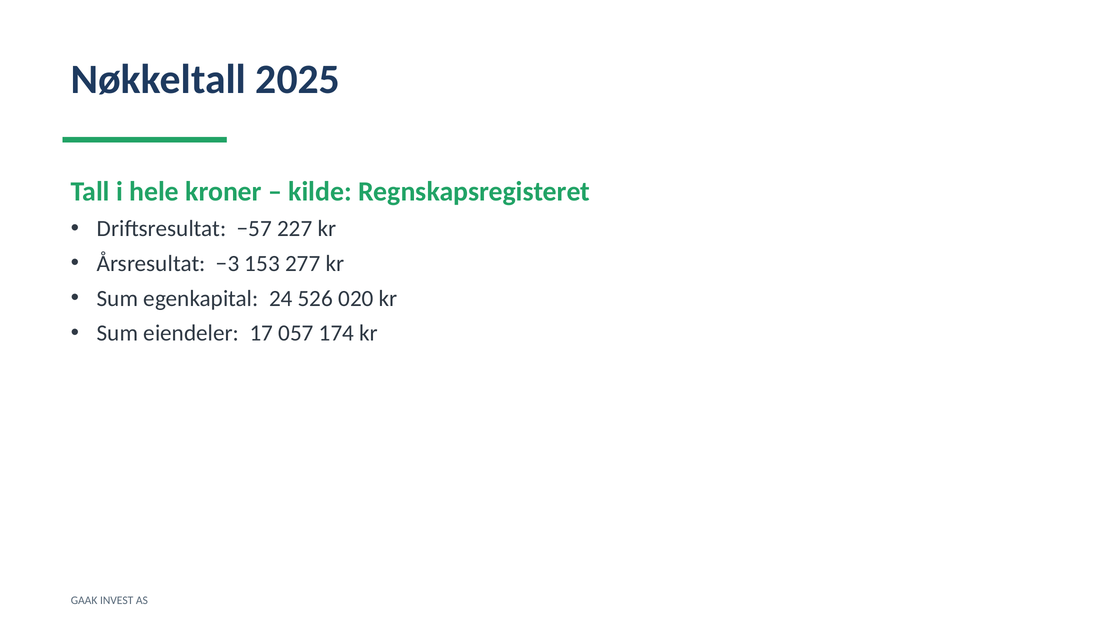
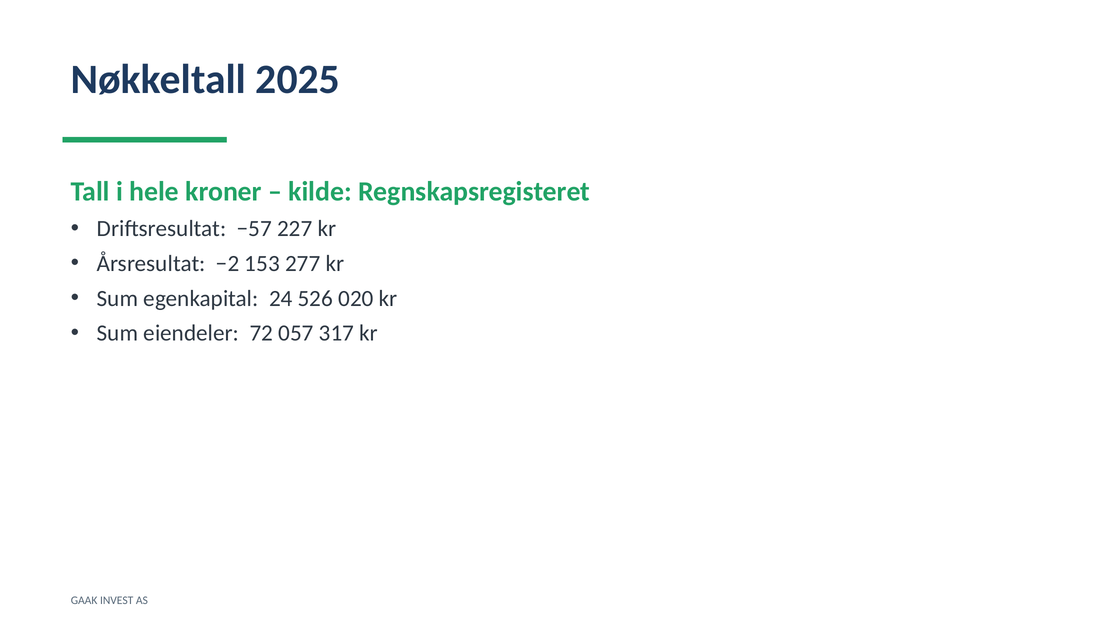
−3: −3 -> −2
17: 17 -> 72
174: 174 -> 317
